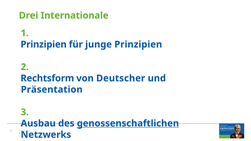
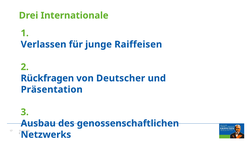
Prinzipien at (44, 44): Prinzipien -> Verlassen
junge Prinzipien: Prinzipien -> Raiffeisen
Rechtsform: Rechtsform -> Rückfragen
genossenschaftlichen underline: present -> none
